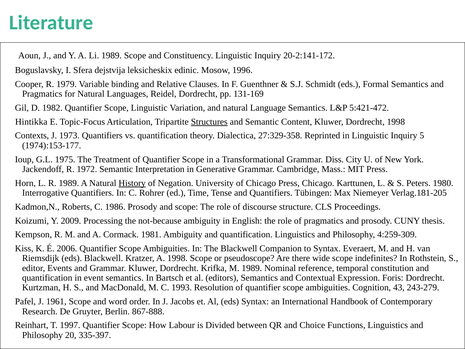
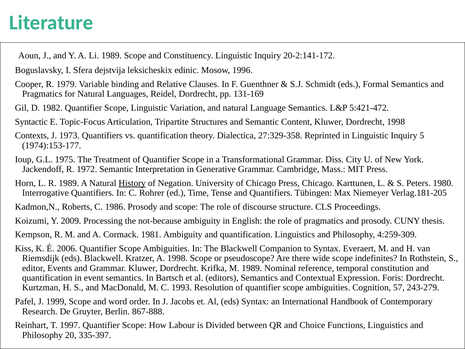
Hintikka: Hintikka -> Syntactic
Structures underline: present -> none
43: 43 -> 57
1961: 1961 -> 1999
